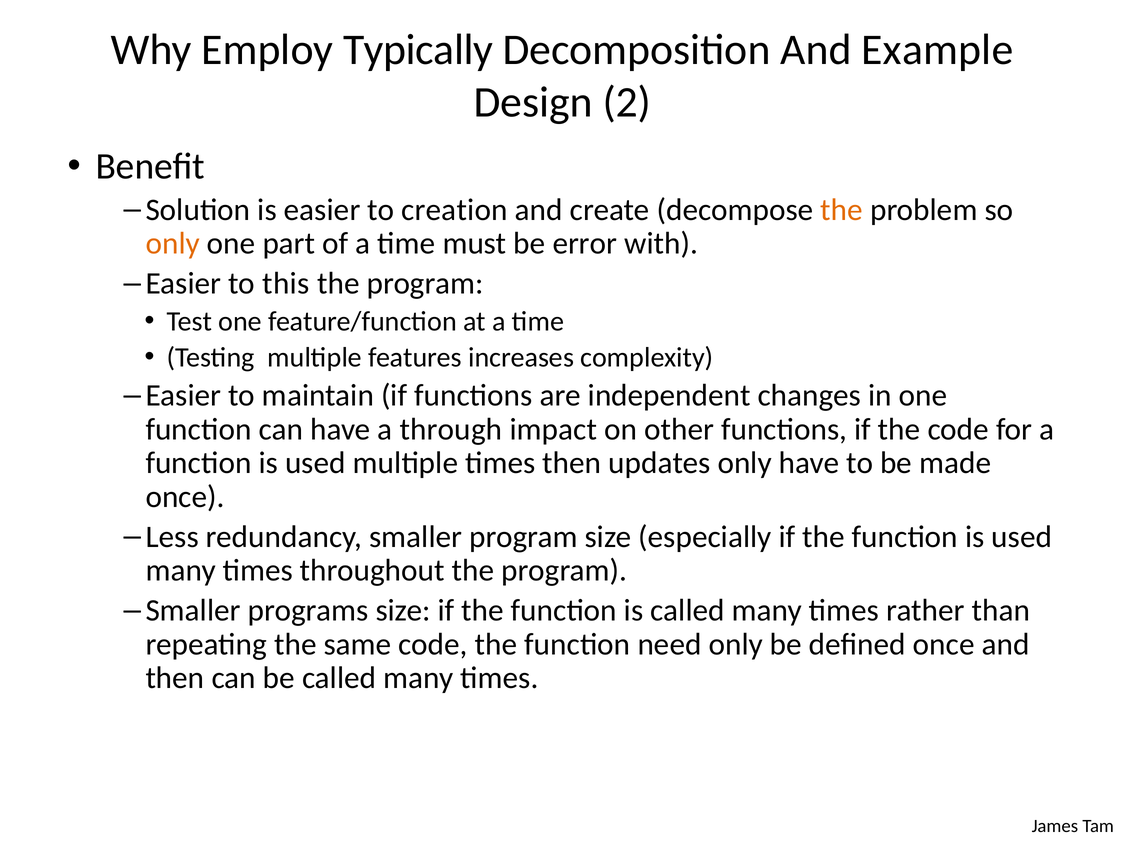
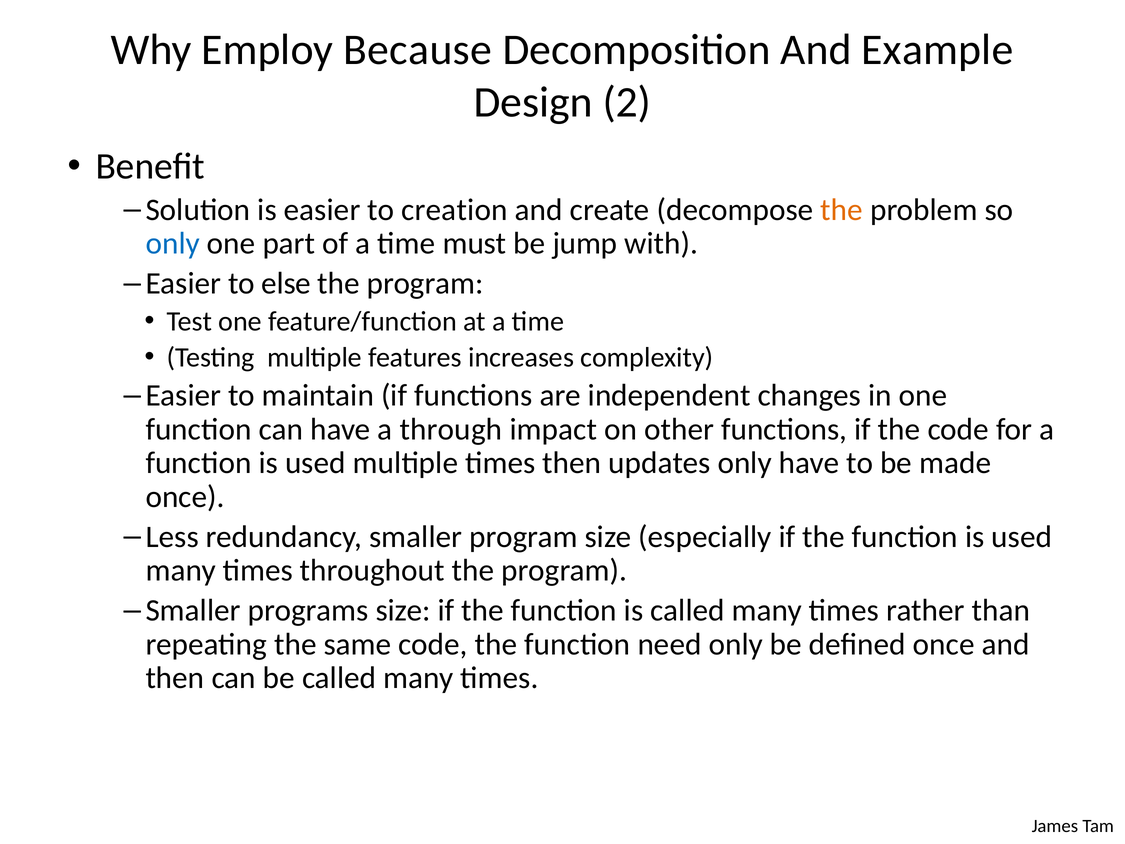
Typically: Typically -> Because
only at (173, 243) colour: orange -> blue
error: error -> jump
this: this -> else
